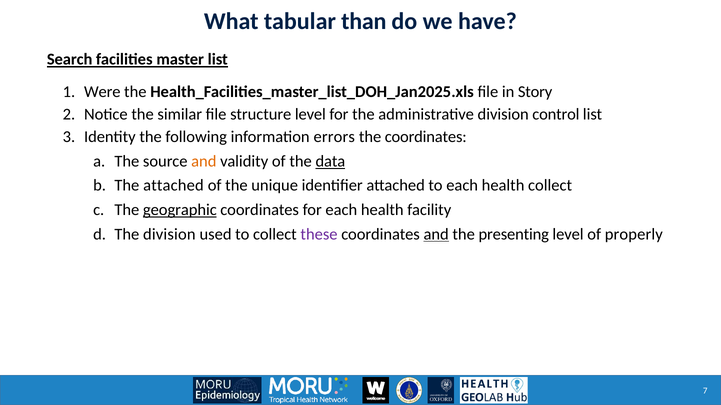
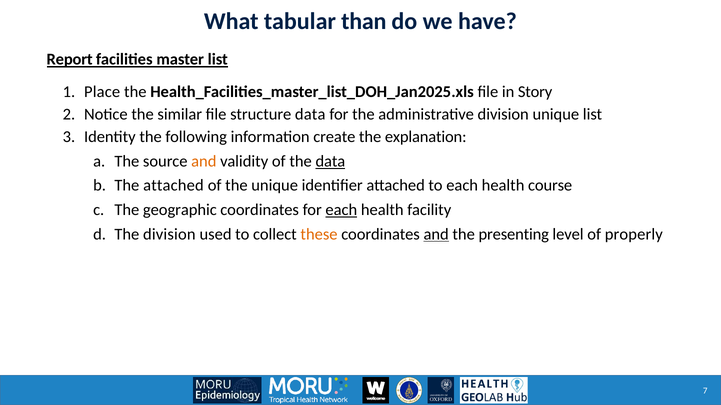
Search: Search -> Report
Were: Were -> Place
structure level: level -> data
division control: control -> unique
errors: errors -> create
the coordinates: coordinates -> explanation
health collect: collect -> course
geographic underline: present -> none
each at (341, 210) underline: none -> present
these colour: purple -> orange
